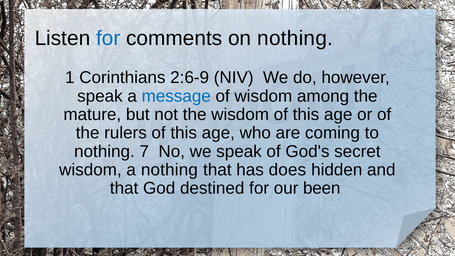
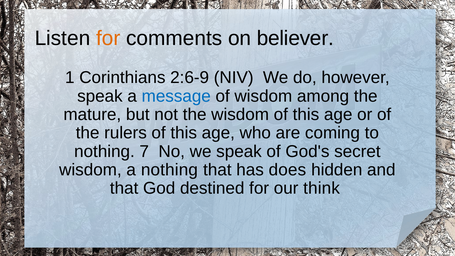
for at (108, 38) colour: blue -> orange
on nothing: nothing -> believer
been: been -> think
